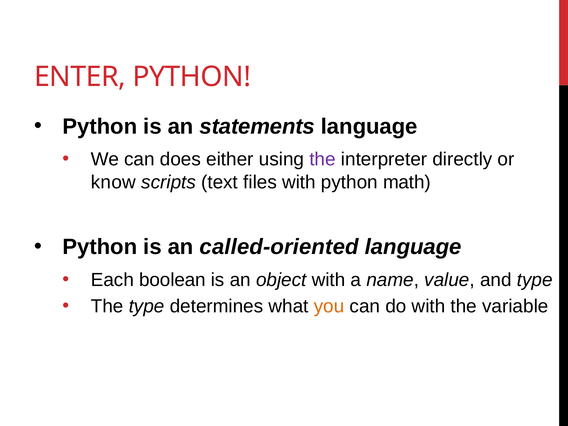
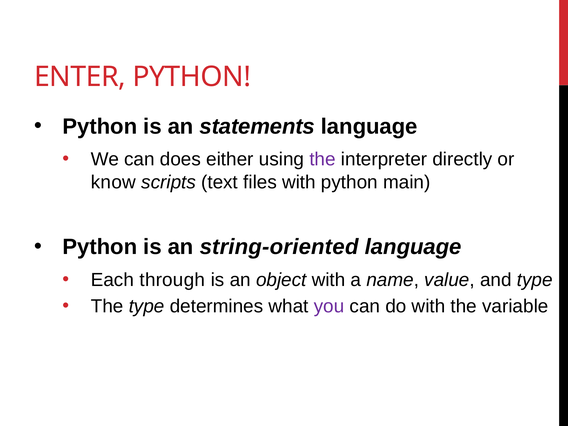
math: math -> main
called-oriented: called-oriented -> string-oriented
boolean: boolean -> through
you colour: orange -> purple
